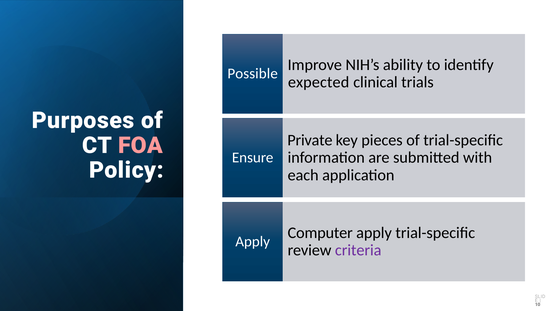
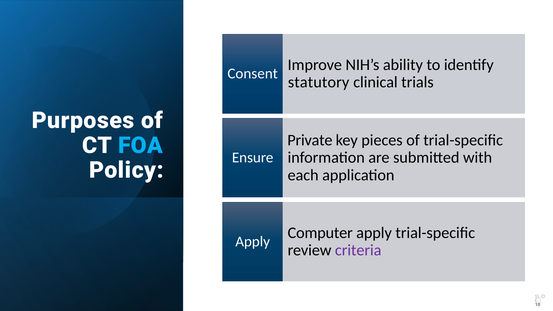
Possible: Possible -> Consent
expected: expected -> statutory
FOA colour: pink -> light blue
